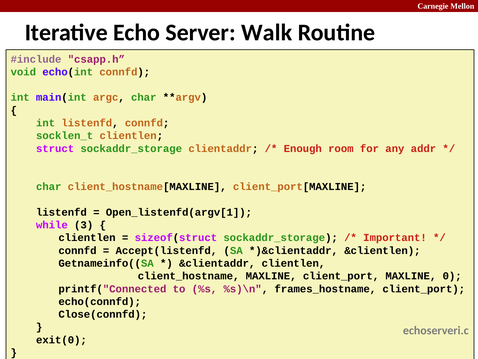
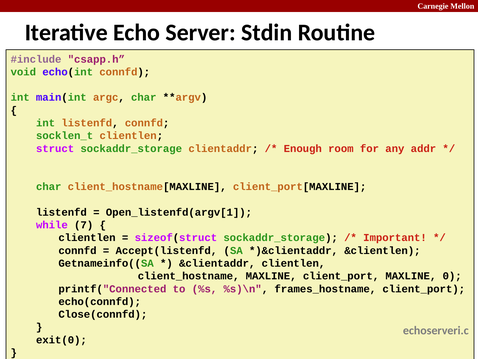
Walk: Walk -> Stdin
3: 3 -> 7
